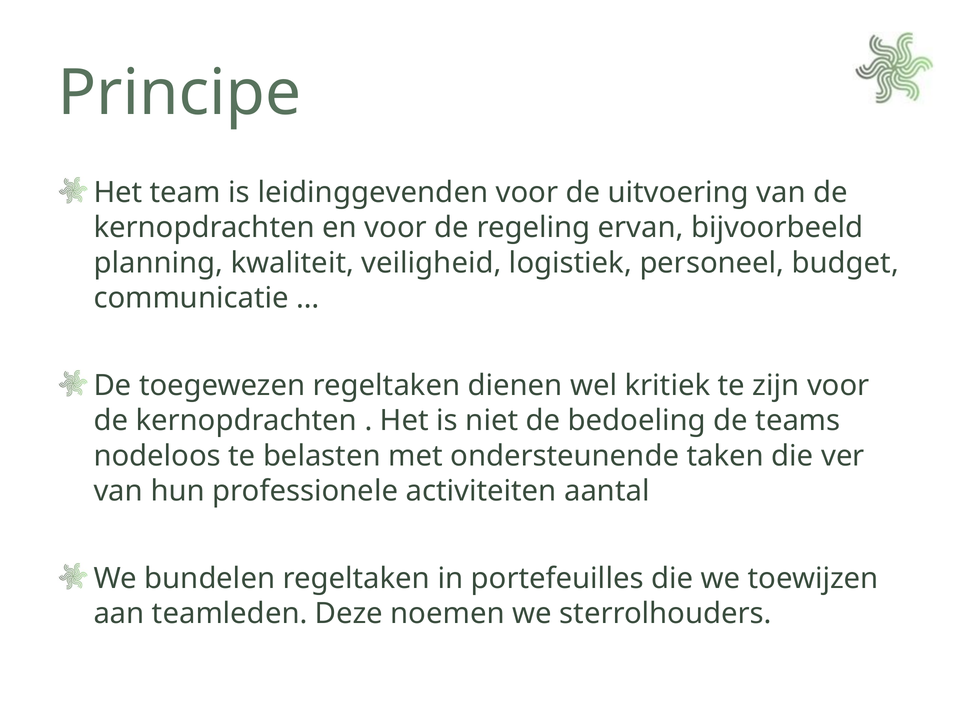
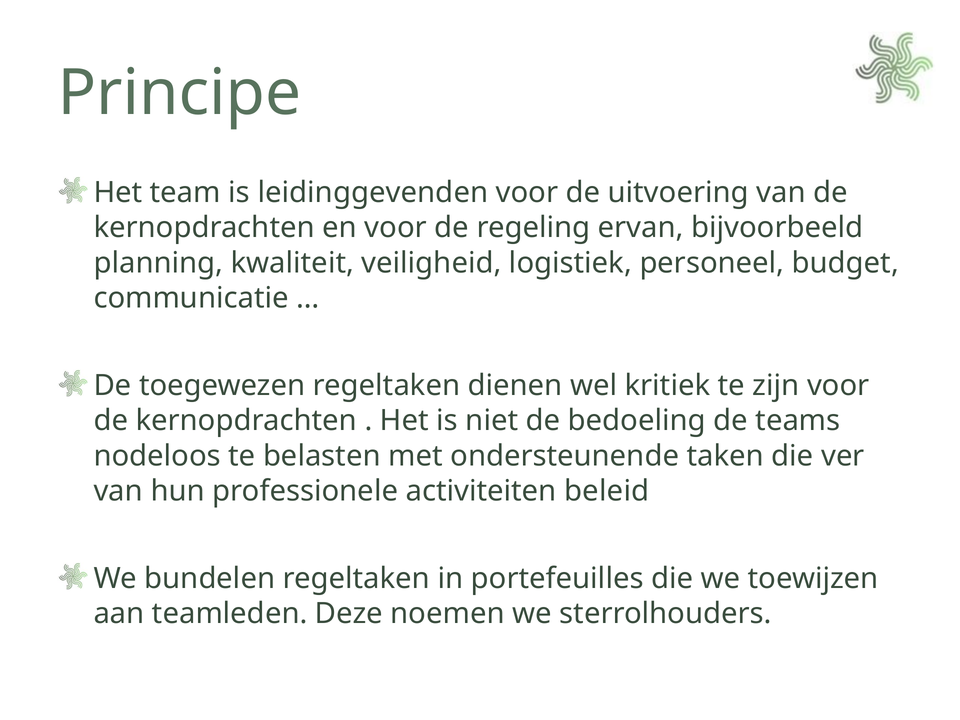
aantal: aantal -> beleid
